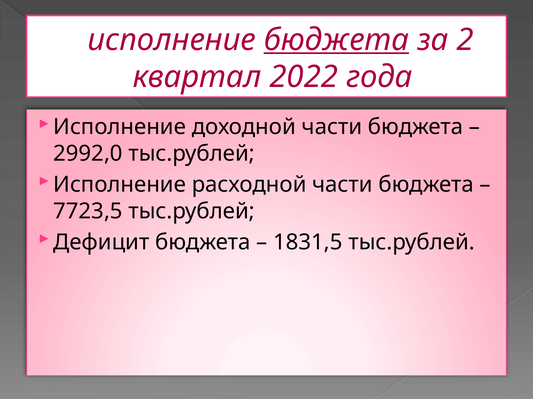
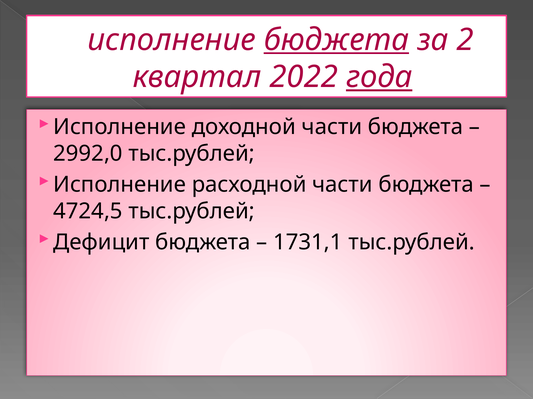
года underline: none -> present
7723,5: 7723,5 -> 4724,5
1831,5: 1831,5 -> 1731,1
